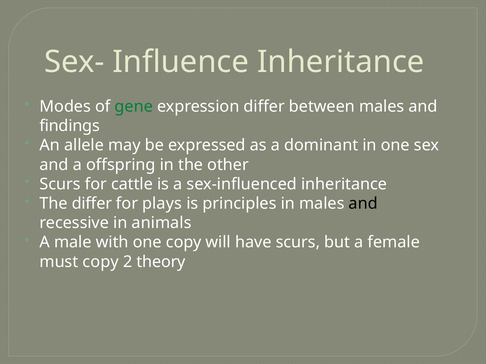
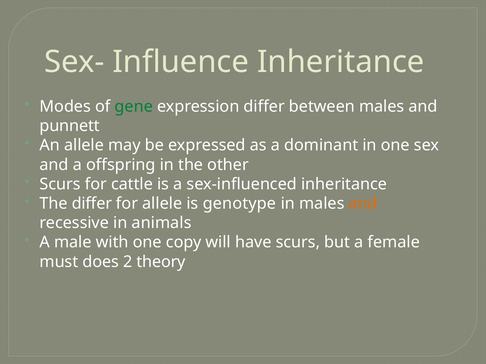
findings: findings -> punnett
for plays: plays -> allele
principles: principles -> genotype
and at (363, 204) colour: black -> orange
must copy: copy -> does
